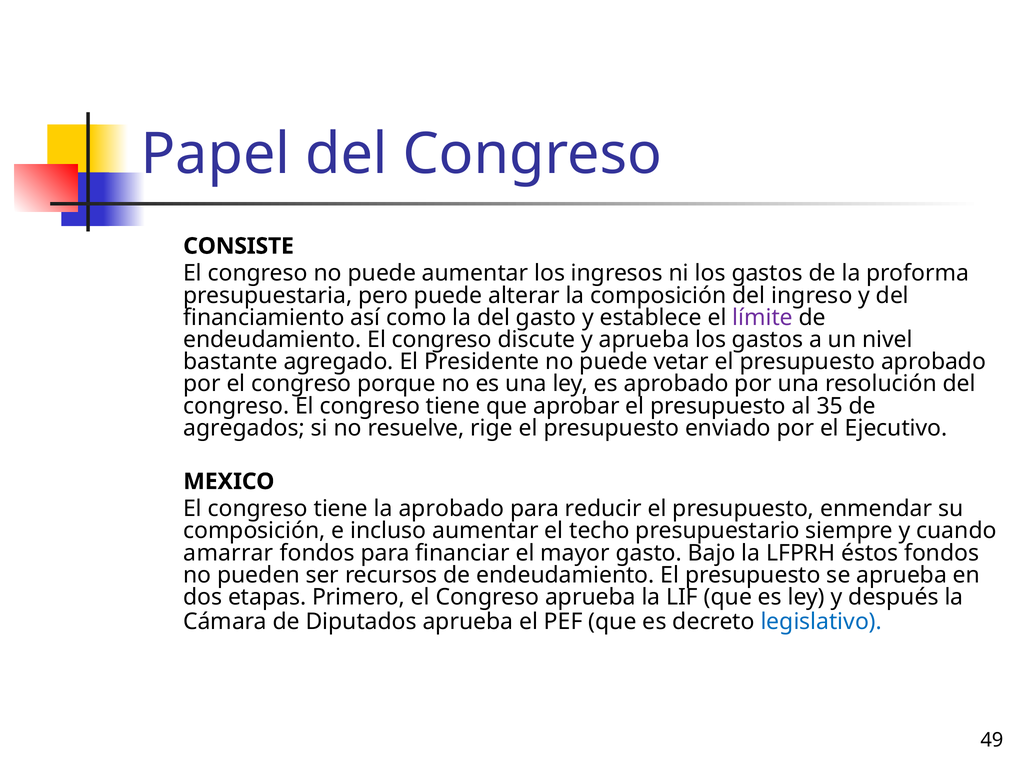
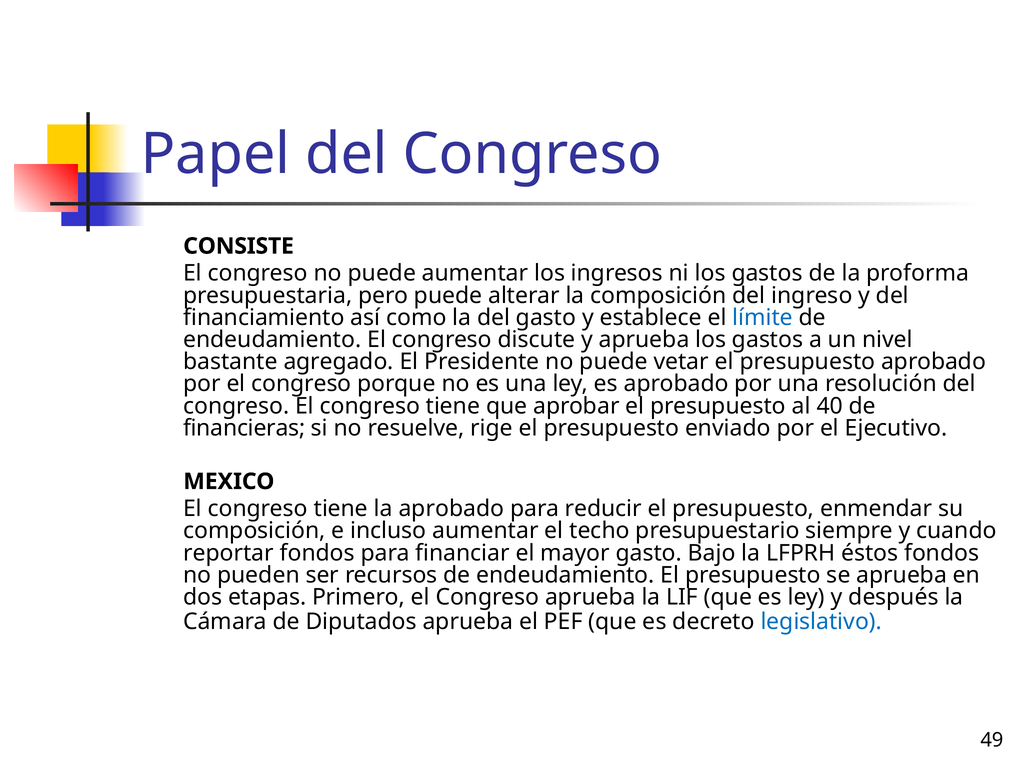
límite colour: purple -> blue
35: 35 -> 40
agregados: agregados -> financieras
amarrar: amarrar -> reportar
